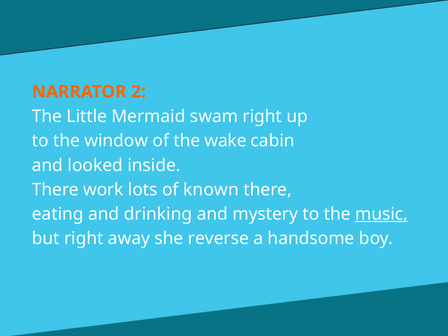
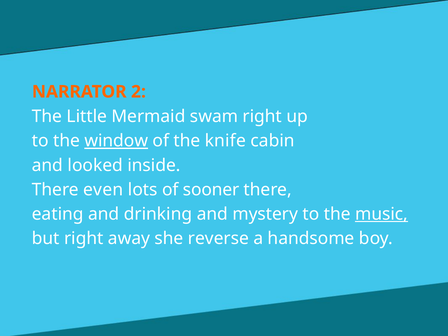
window underline: none -> present
wake: wake -> knife
work: work -> even
known: known -> sooner
